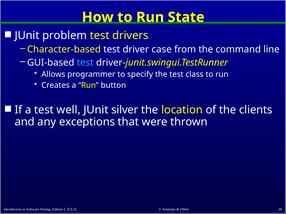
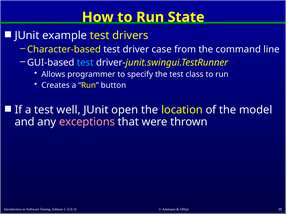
problem: problem -> example
silver: silver -> open
clients: clients -> model
exceptions colour: white -> pink
